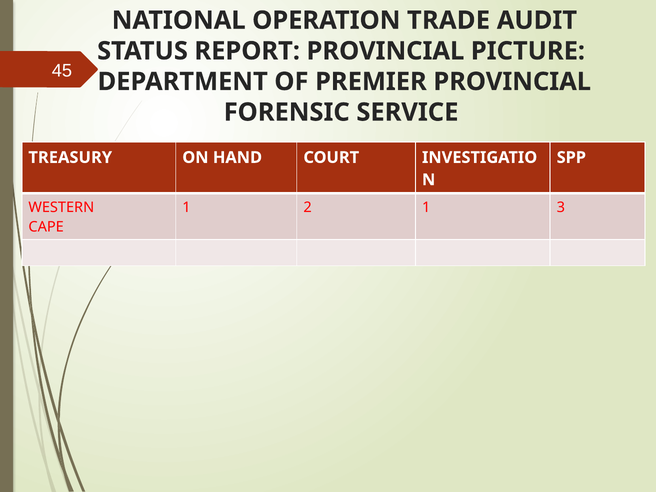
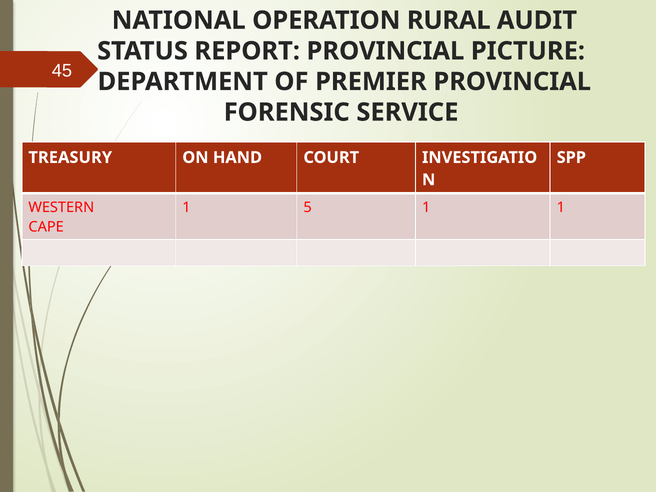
TRADE: TRADE -> RURAL
2: 2 -> 5
1 3: 3 -> 1
